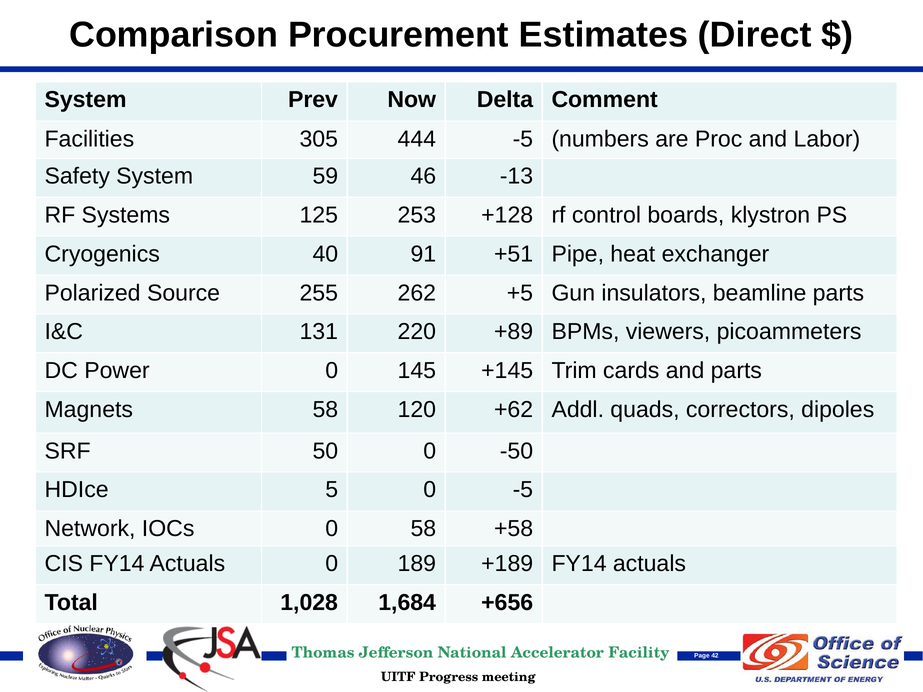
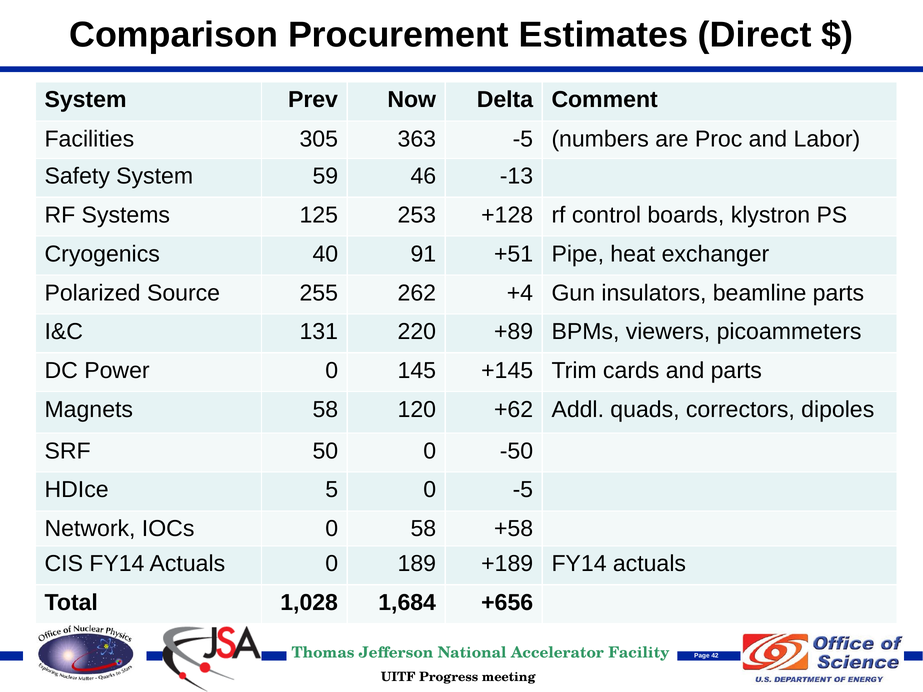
444: 444 -> 363
+5: +5 -> +4
